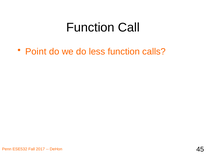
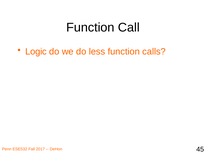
Point: Point -> Logic
